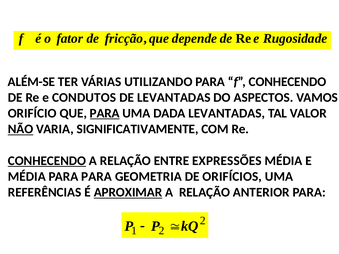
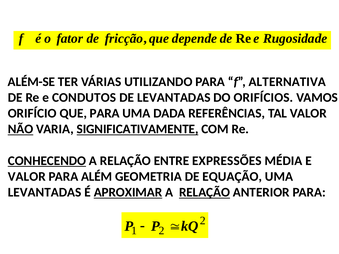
f CONHECENDO: CONHECENDO -> ALTERNATIVA
ASPECTOS: ASPECTOS -> ORIFÍCIOS
PARA at (105, 113) underline: present -> none
DADA LEVANTADAS: LEVANTADAS -> REFERÊNCIAS
SIGNIFICATIVAMENTE underline: none -> present
MÉDIA at (27, 177): MÉDIA -> VALOR
PARA PARA: PARA -> ALÉM
ORIFÍCIOS: ORIFÍCIOS -> EQUAÇÃO
REFERÊNCIAS at (45, 193): REFERÊNCIAS -> LEVANTADAS
RELAÇÃO at (204, 193) underline: none -> present
